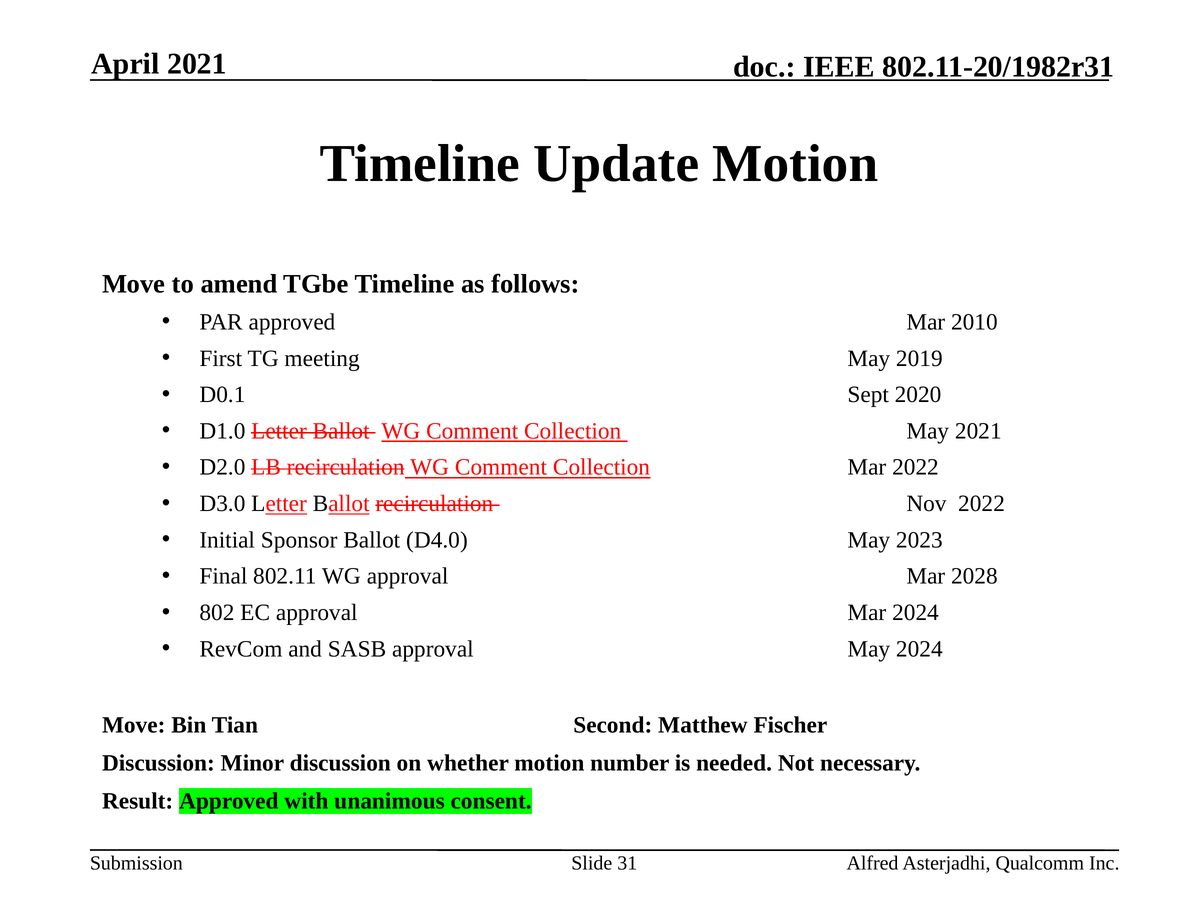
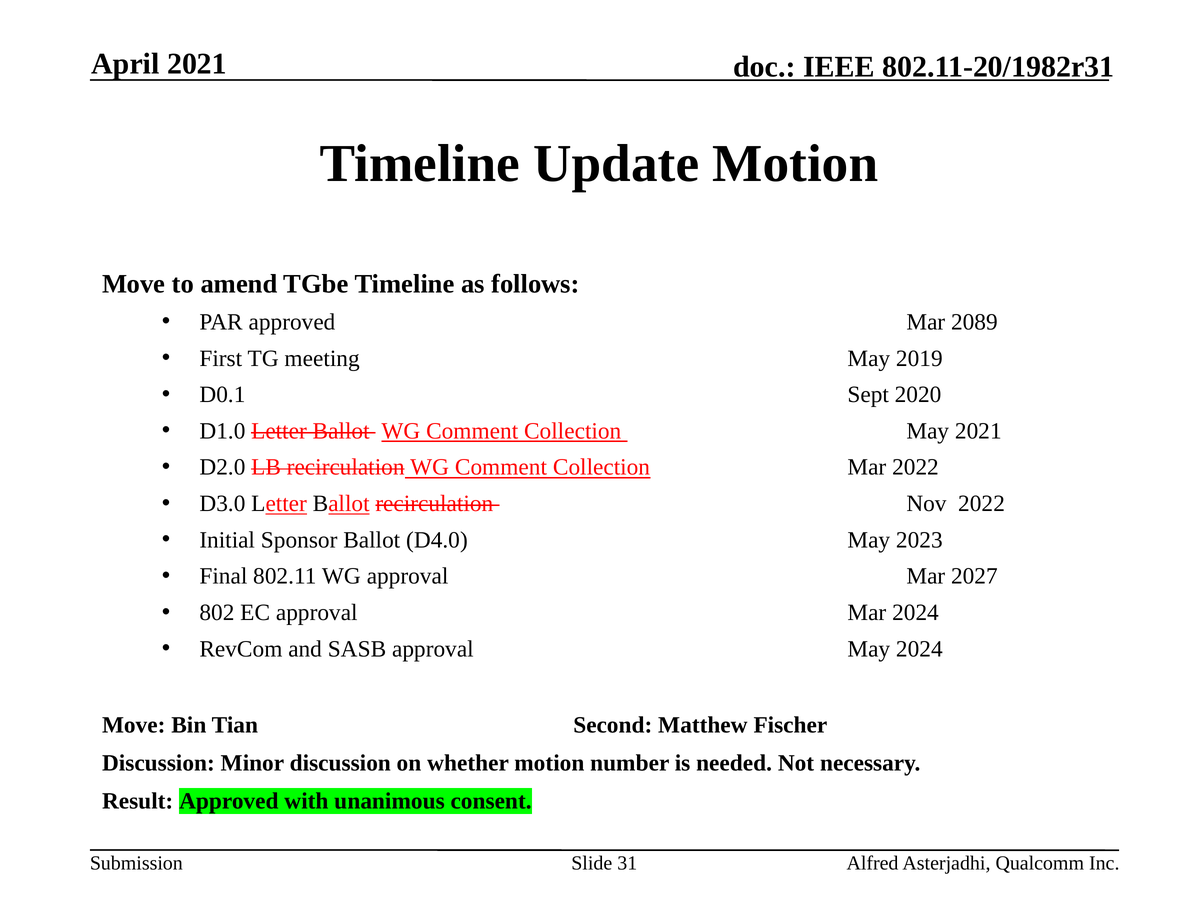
2010: 2010 -> 2089
2028: 2028 -> 2027
